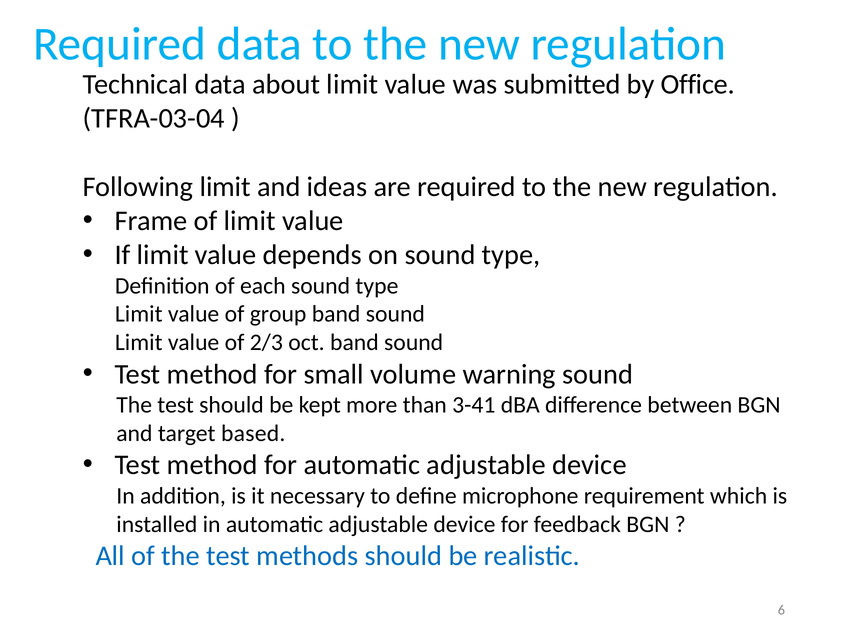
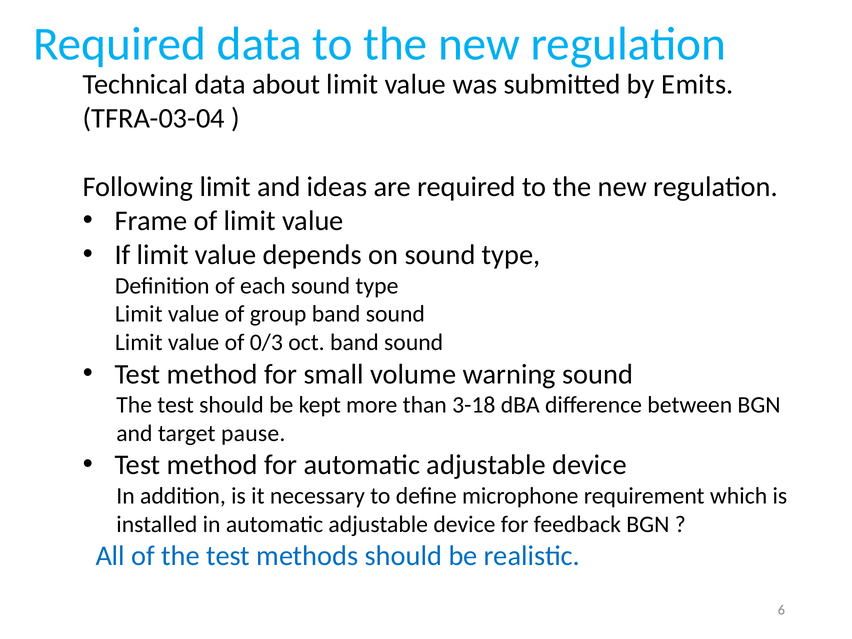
Office: Office -> Emits
2/3: 2/3 -> 0/3
3-41: 3-41 -> 3-18
based: based -> pause
